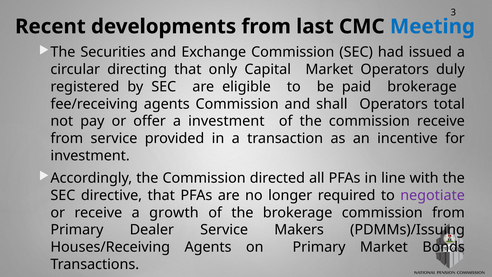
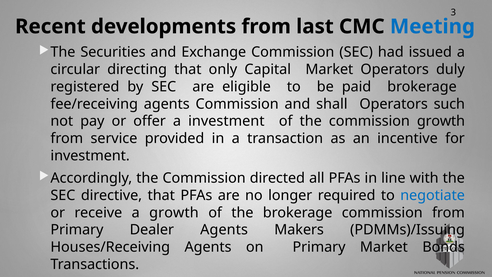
total: total -> such
commission receive: receive -> growth
negotiate colour: purple -> blue
Dealer Service: Service -> Agents
